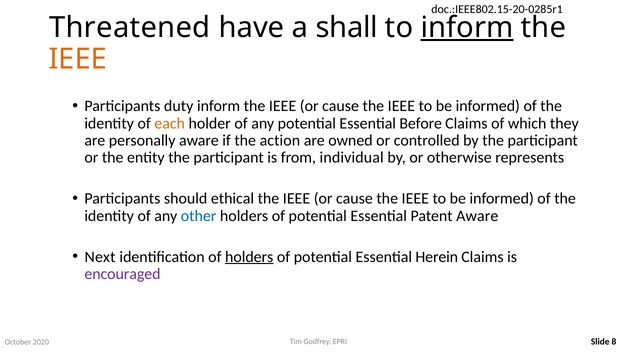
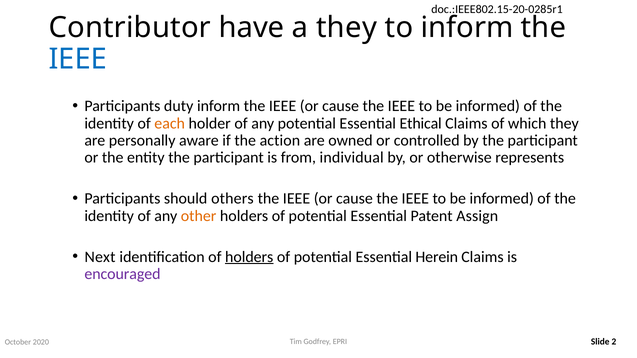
Threatened: Threatened -> Contributor
a shall: shall -> they
inform at (467, 27) underline: present -> none
IEEE at (78, 59) colour: orange -> blue
Before: Before -> Ethical
ethical: ethical -> others
other colour: blue -> orange
Patent Aware: Aware -> Assign
8: 8 -> 2
